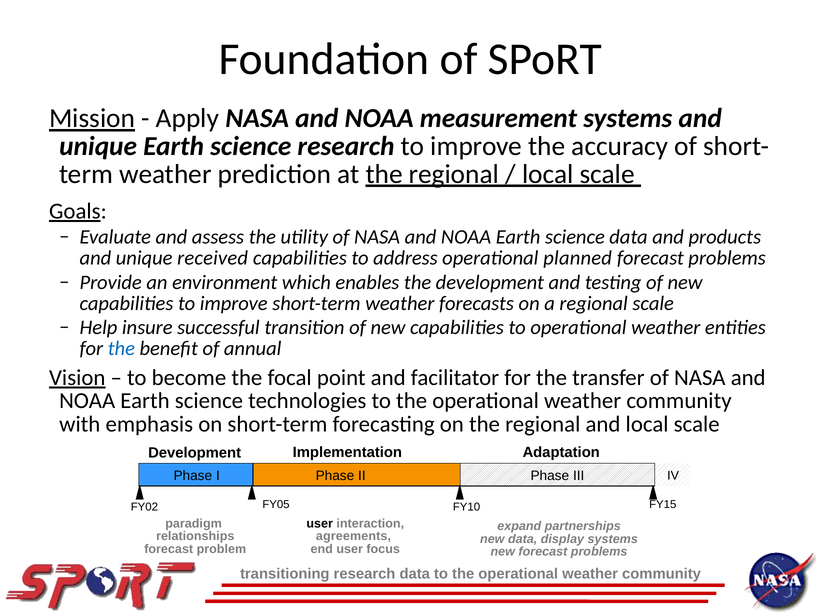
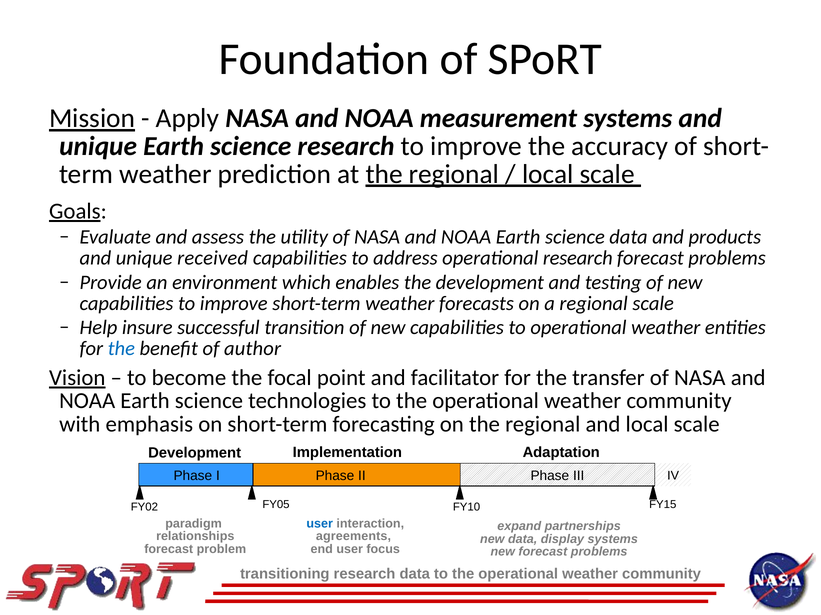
operational planned: planned -> research
annual: annual -> author
user at (320, 524) colour: black -> blue
